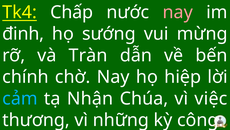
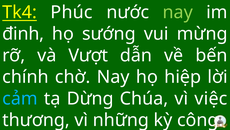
Chấp: Chấp -> Phúc
nay at (178, 12) colour: pink -> light green
Tràn: Tràn -> Vượt
Nhận: Nhận -> Dừng
